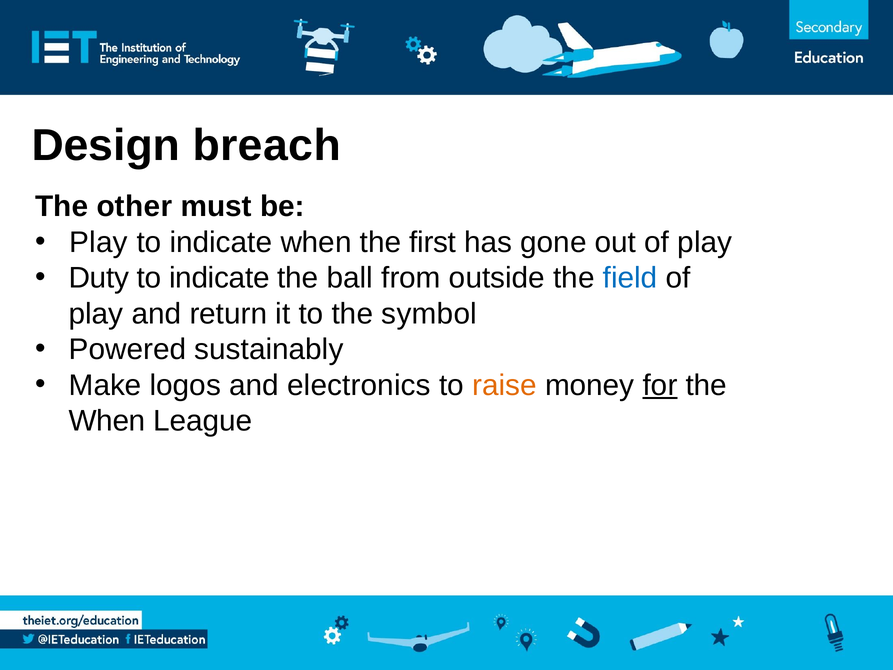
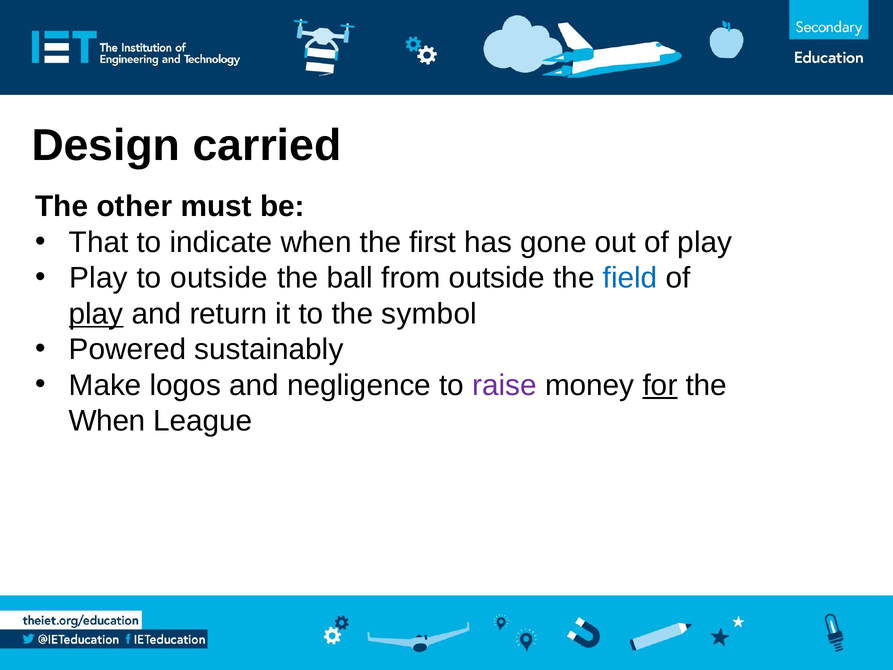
breach: breach -> carried
Play at (98, 242): Play -> That
Duty at (99, 278): Duty -> Play
indicate at (219, 278): indicate -> outside
play at (96, 314) underline: none -> present
electronics: electronics -> negligence
raise colour: orange -> purple
